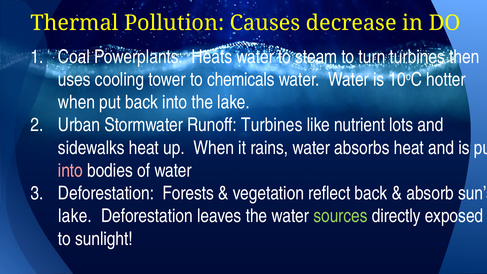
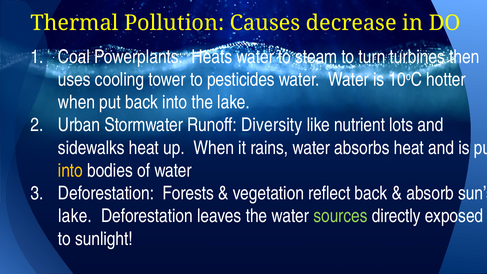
chemicals: chemicals -> pesticides
Runoff Turbines: Turbines -> Diversity
into at (70, 171) colour: pink -> yellow
